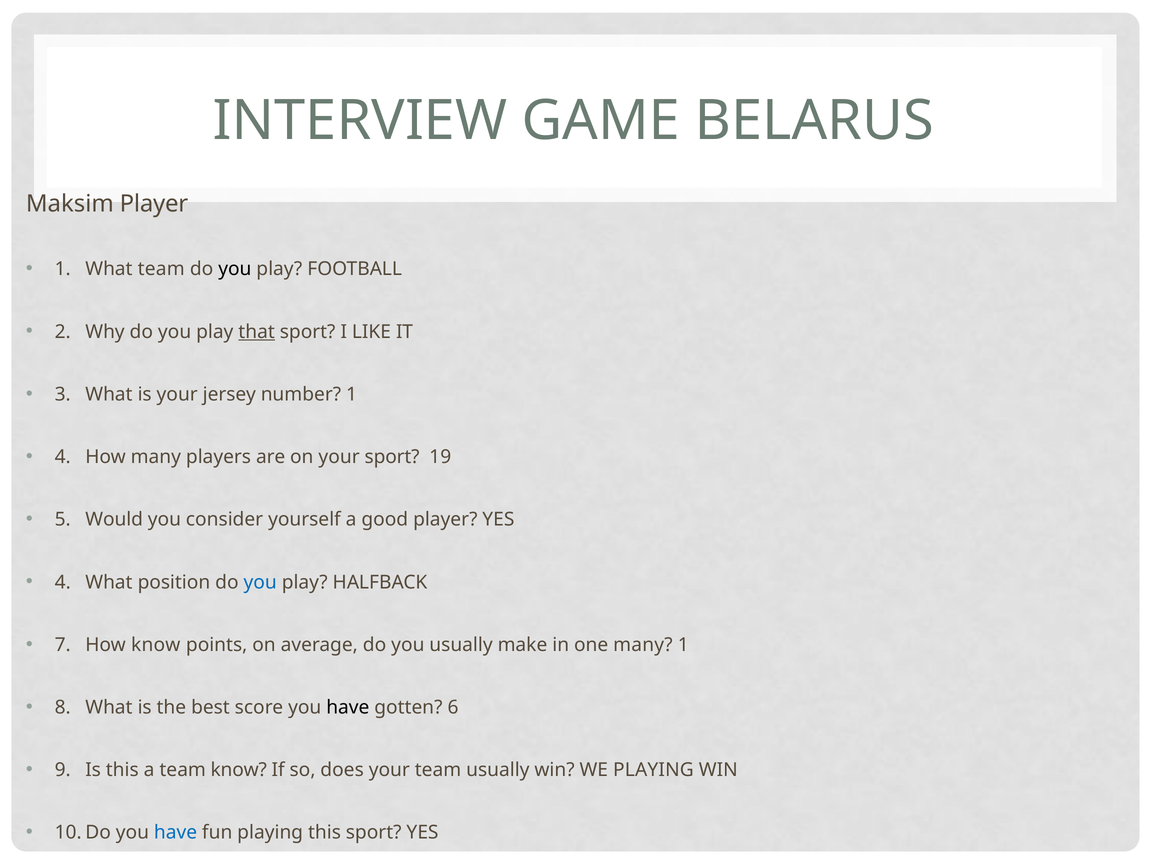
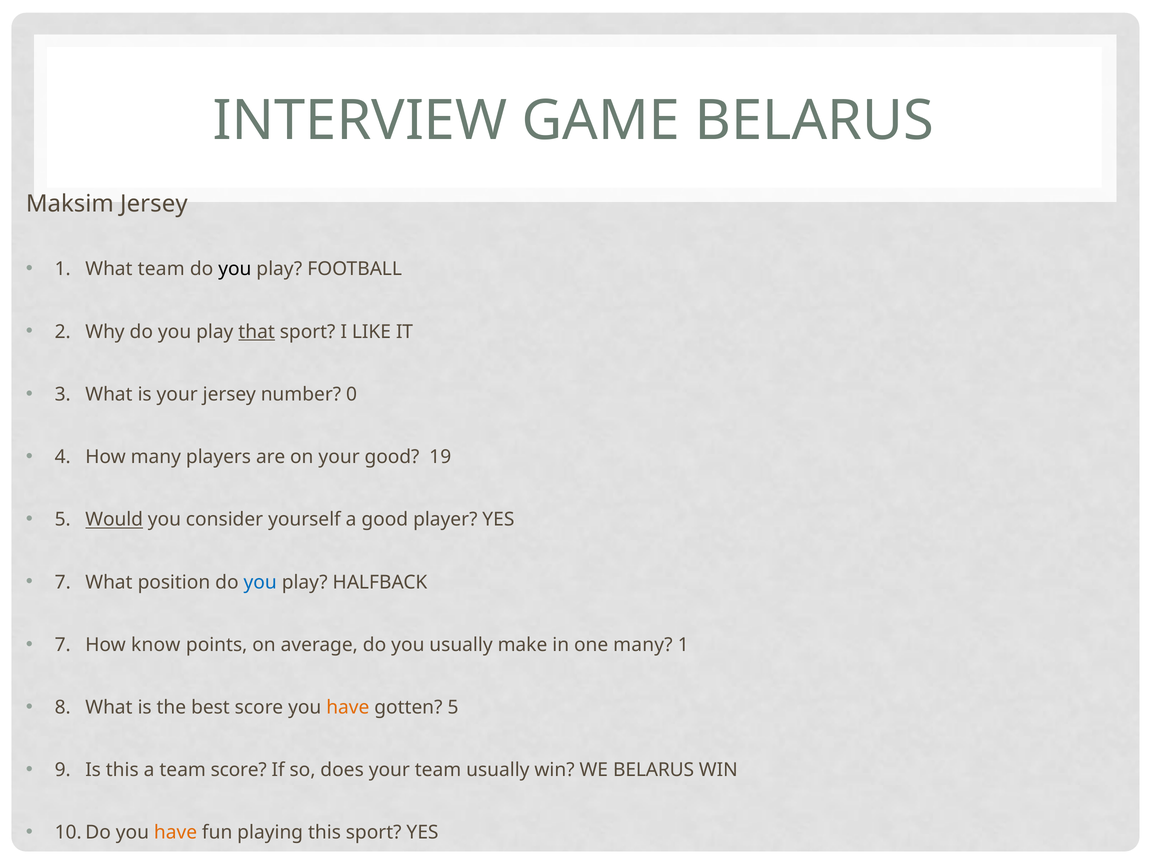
Maksim Player: Player -> Jersey
number 1: 1 -> 0
your sport: sport -> good
Would underline: none -> present
4 at (63, 582): 4 -> 7
have at (348, 708) colour: black -> orange
gotten 6: 6 -> 5
team know: know -> score
WE PLAYING: PLAYING -> BELARUS
have at (175, 833) colour: blue -> orange
